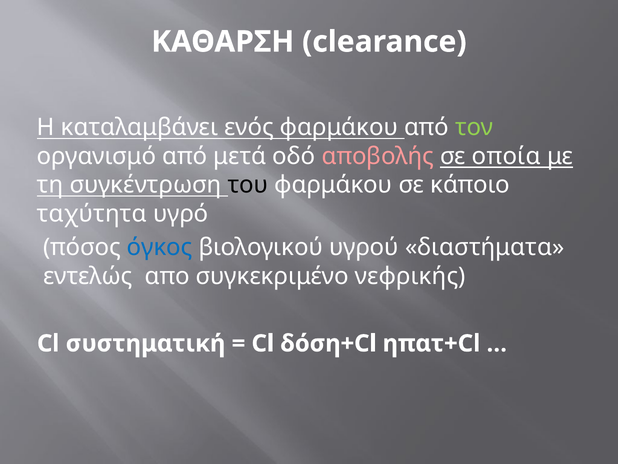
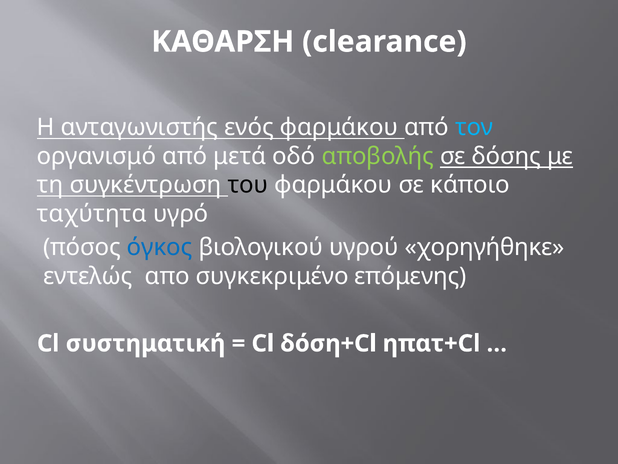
καταλαμβάνει: καταλαμβάνει -> ανταγωνιστής
τον colour: light green -> light blue
αποβολής colour: pink -> light green
οποία: οποία -> δόσης
διαστήματα: διαστήματα -> χορηγήθηκε
νεφρικής: νεφρικής -> επόμενης
